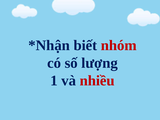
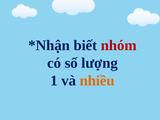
nhiều colour: red -> orange
